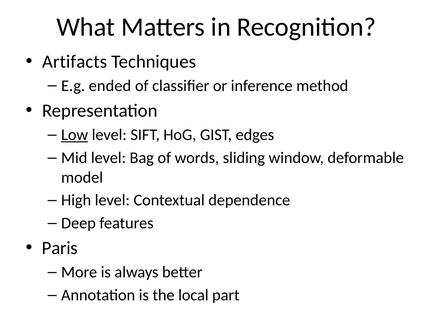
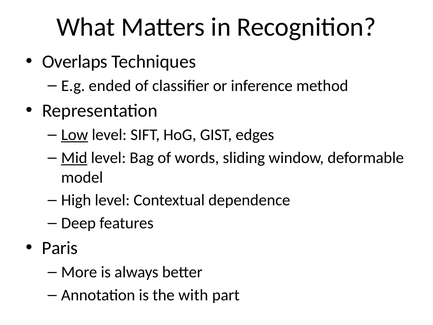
Artifacts: Artifacts -> Overlaps
Mid underline: none -> present
local: local -> with
